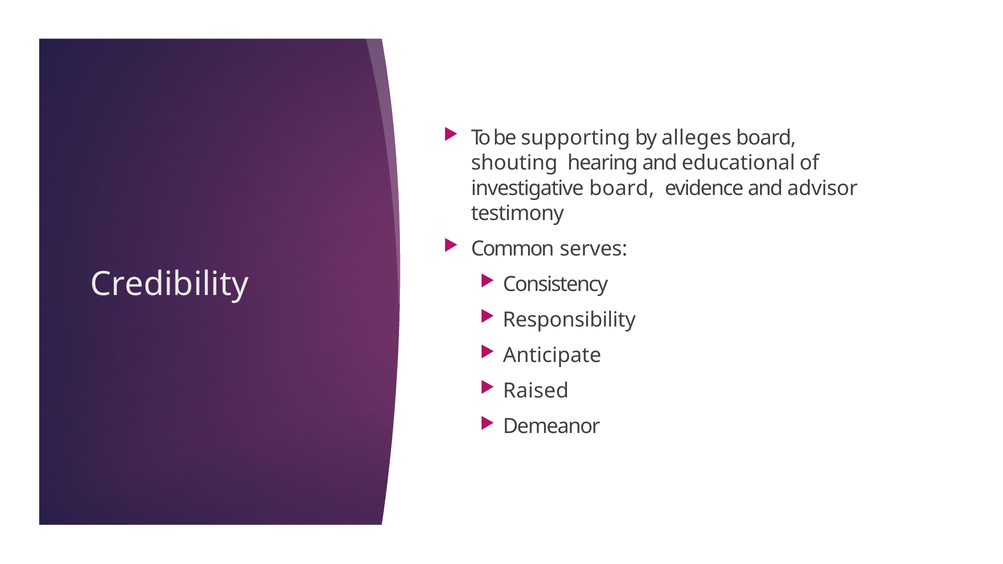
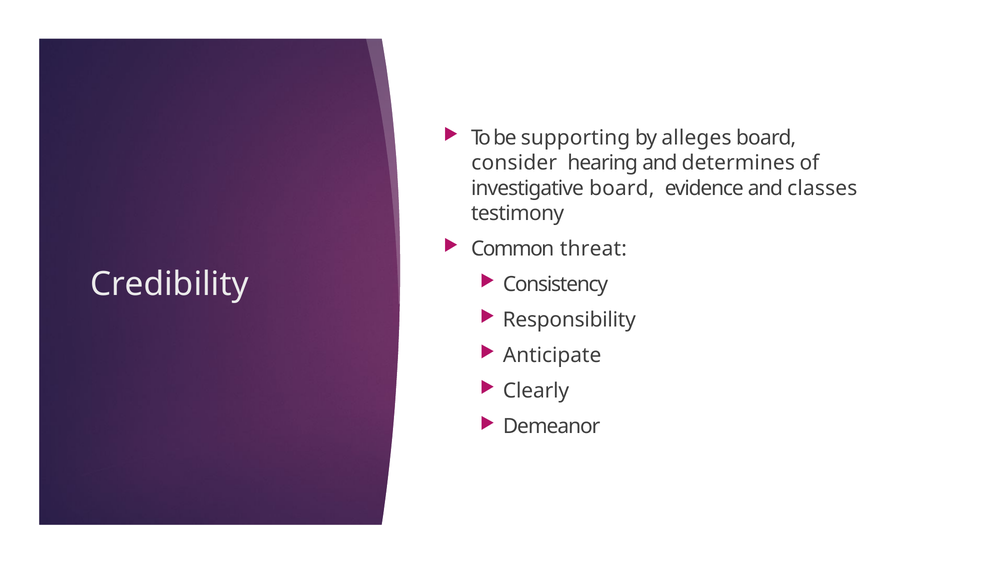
shouting: shouting -> consider
educational: educational -> determines
advisor: advisor -> classes
serves: serves -> threat
Raised: Raised -> Clearly
